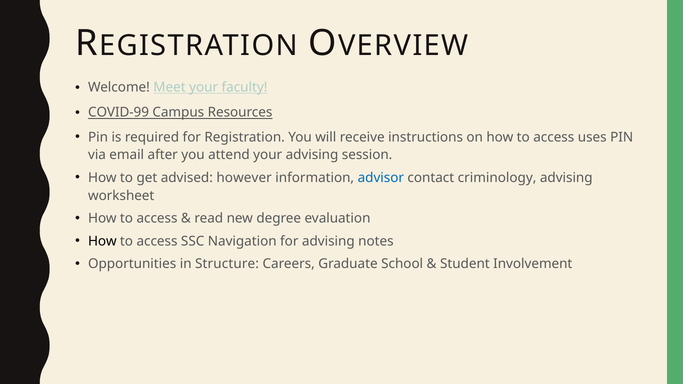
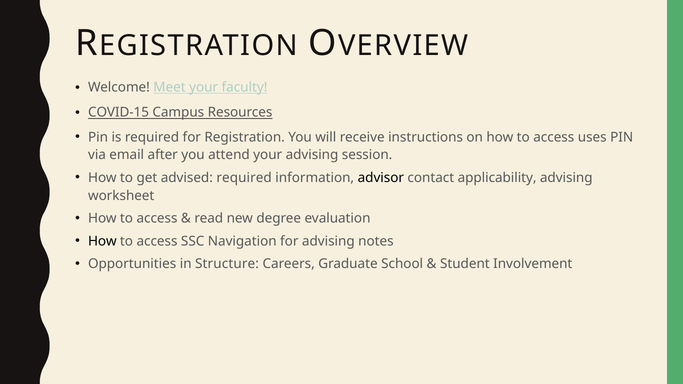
COVID-99: COVID-99 -> COVID-15
advised however: however -> required
advisor colour: blue -> black
criminology: criminology -> applicability
